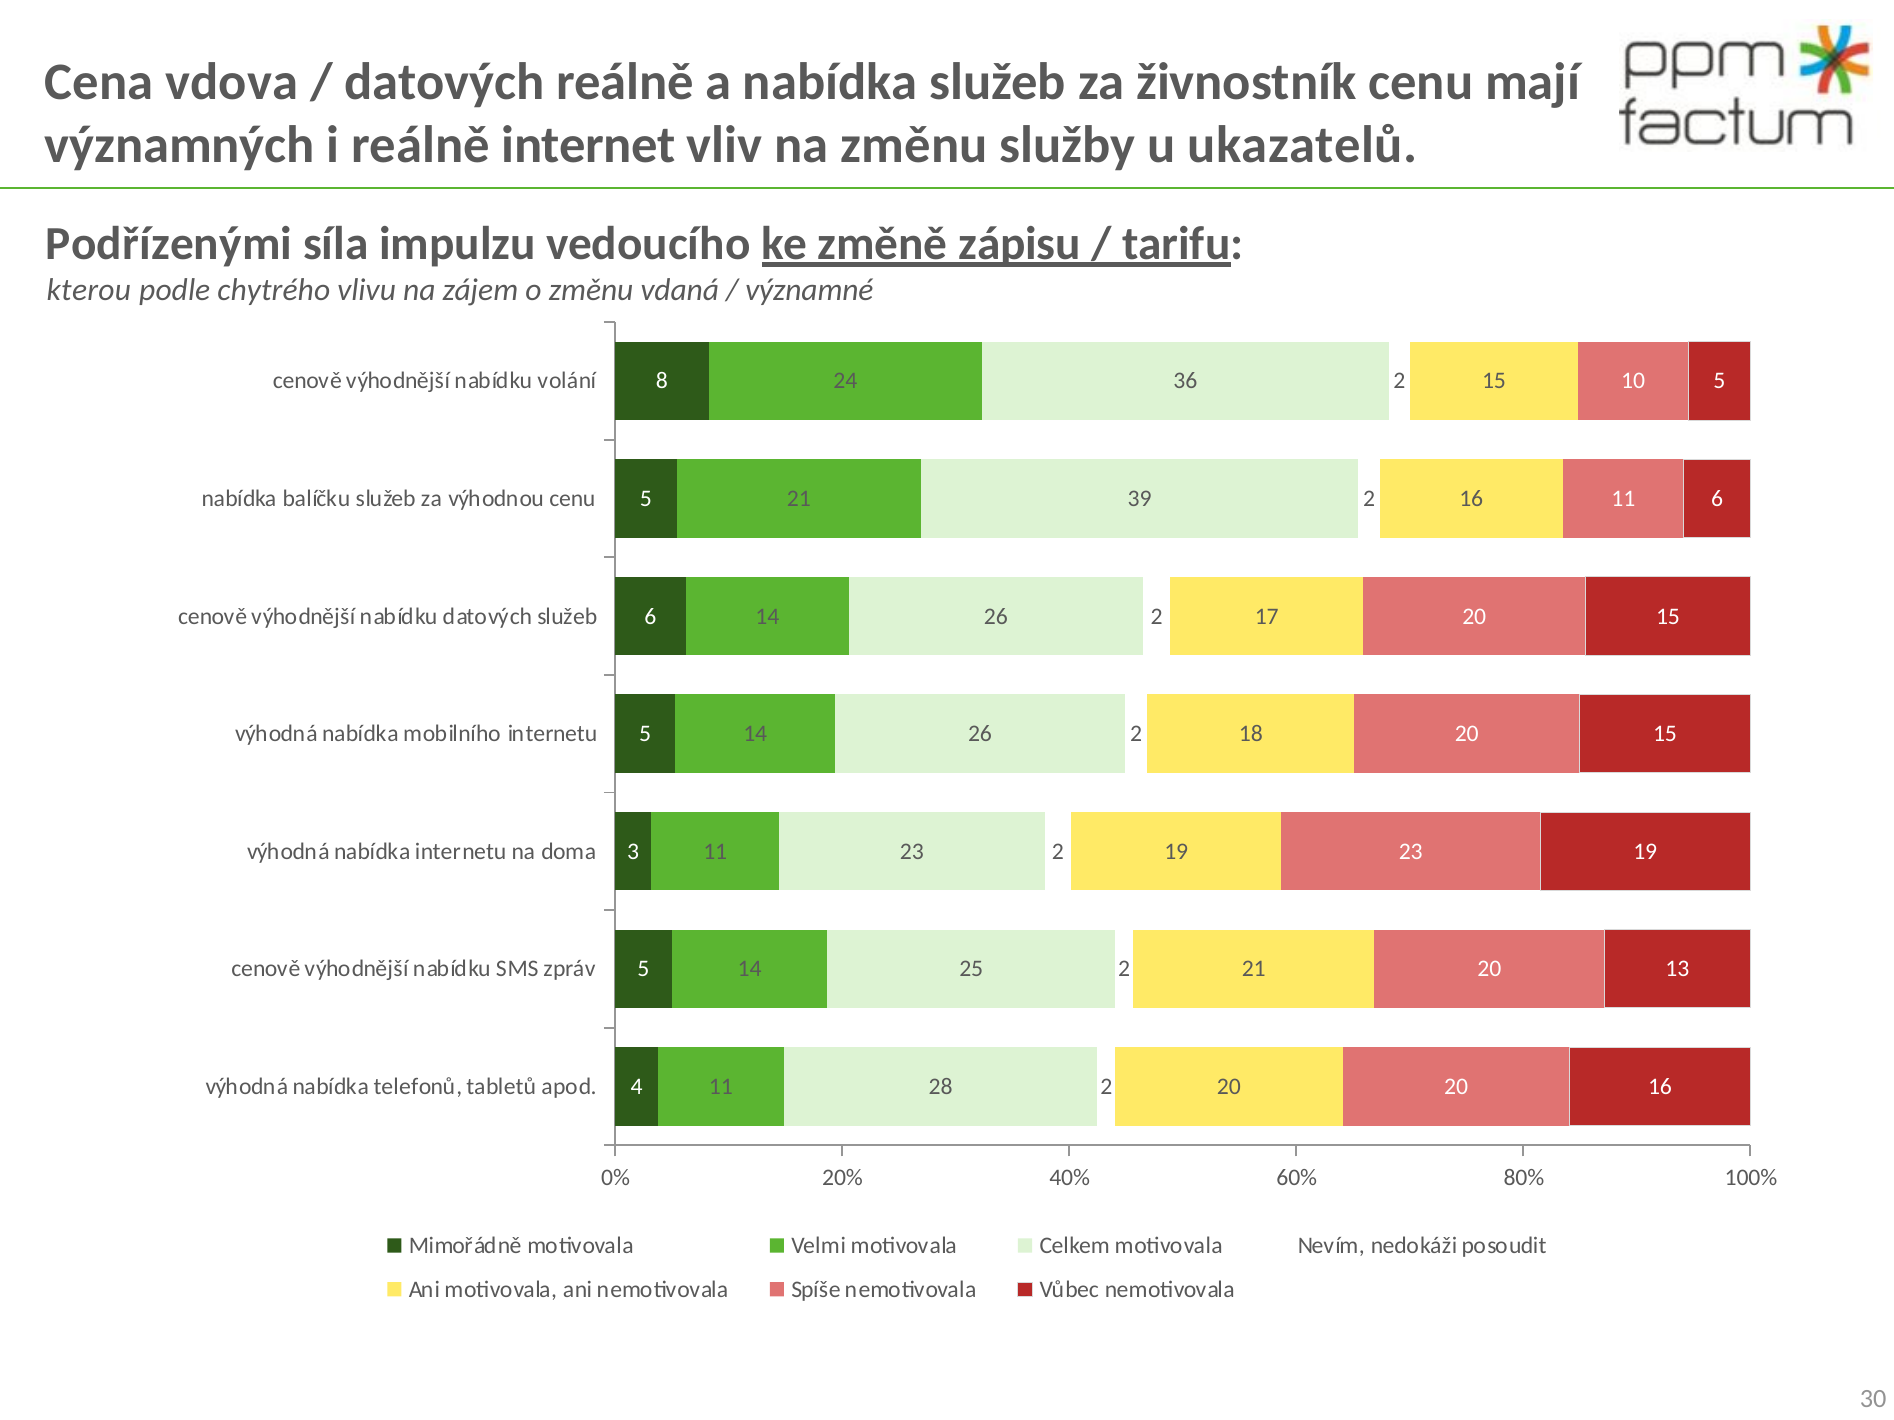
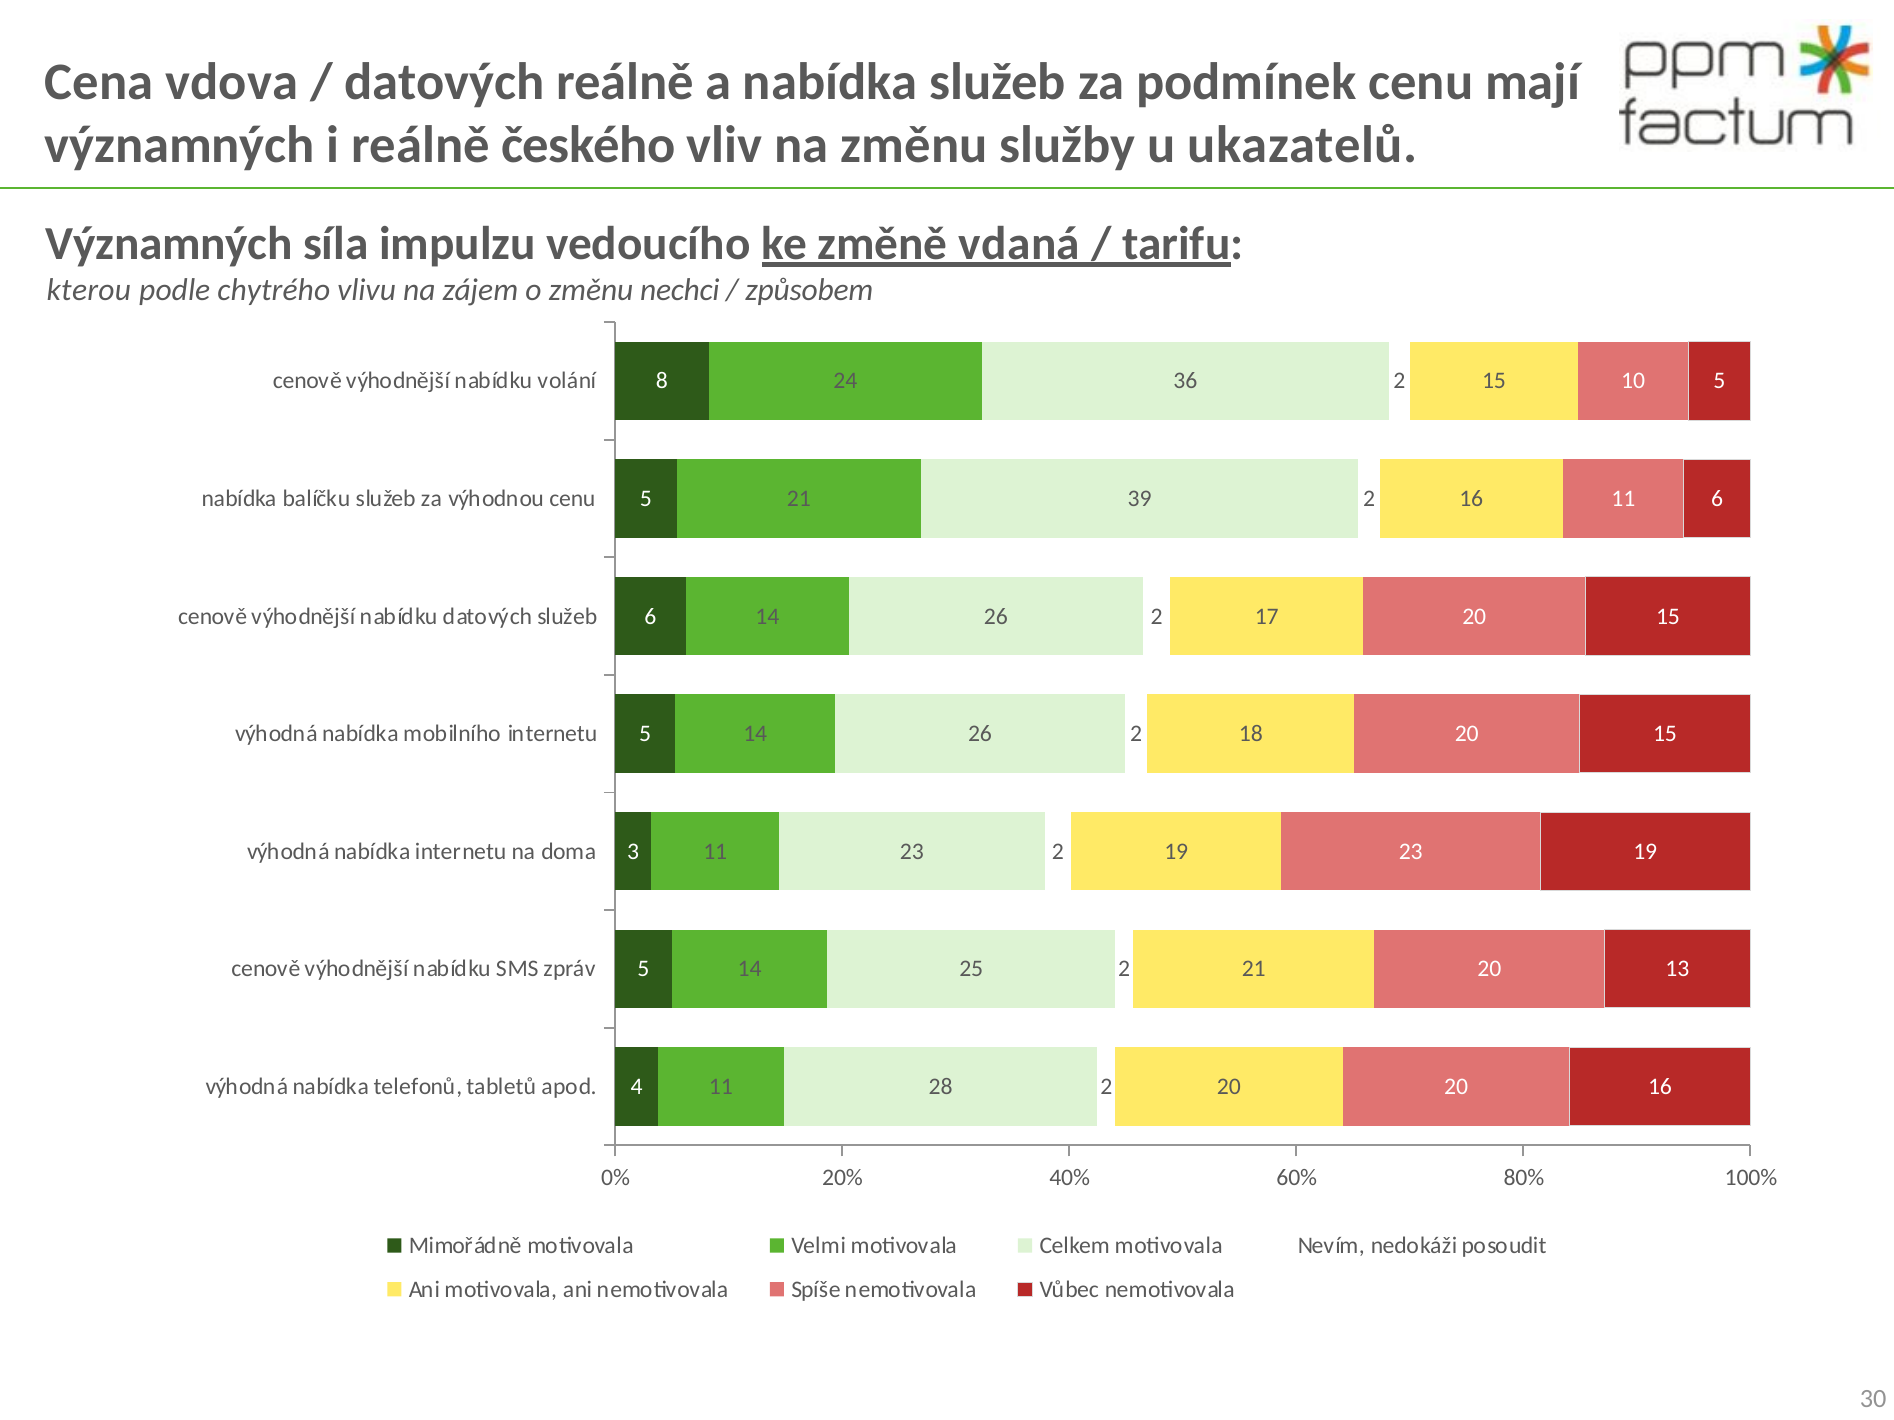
živnostník: živnostník -> podmínek
internet: internet -> českého
Podřízenými at (169, 244): Podřízenými -> Významných
zápisu: zápisu -> vdaná
vdaná: vdaná -> nechci
významné: významné -> způsobem
